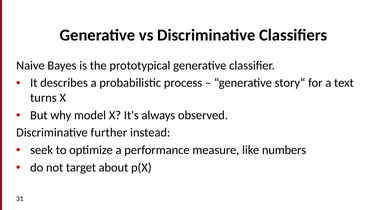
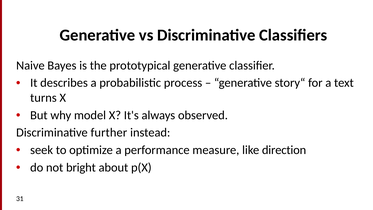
numbers: numbers -> direction
target: target -> bright
